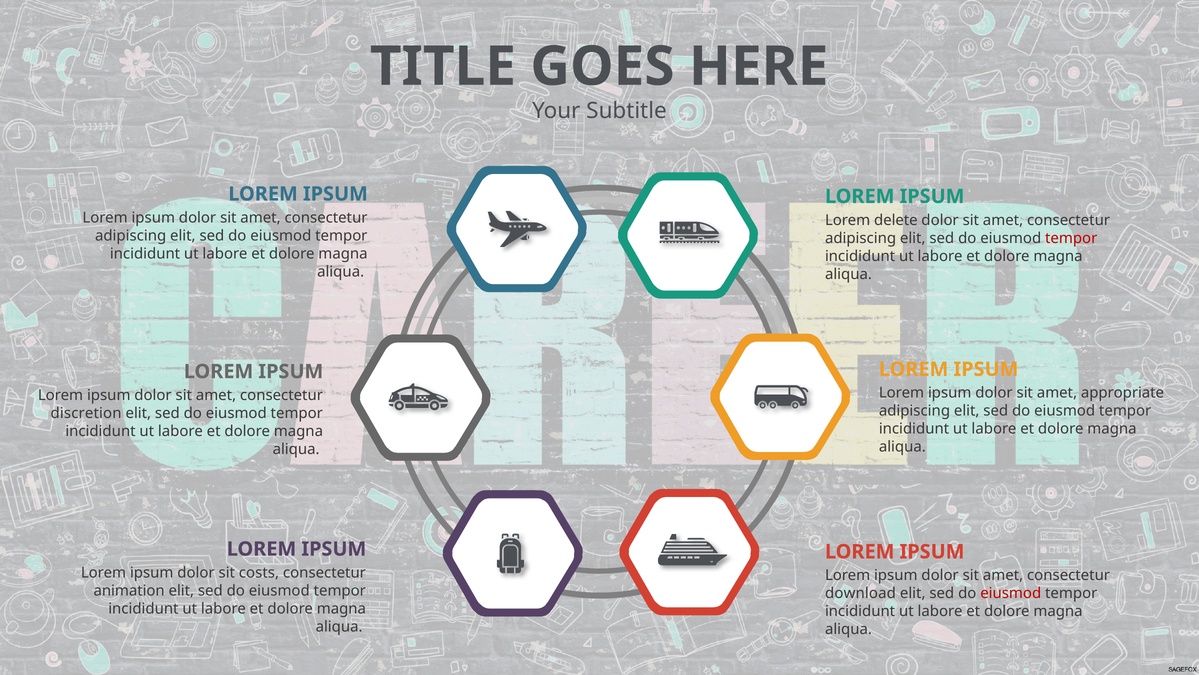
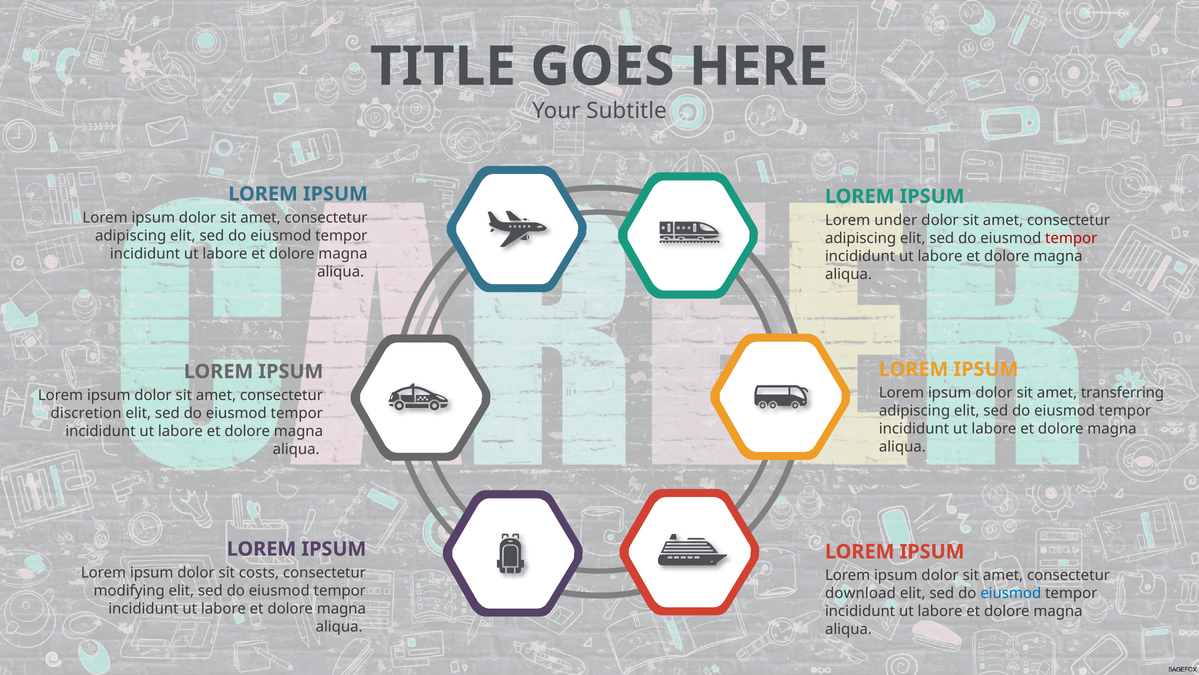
delete: delete -> under
appropriate: appropriate -> transferring
animation: animation -> modifying
eiusmod at (1011, 593) colour: red -> blue
